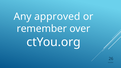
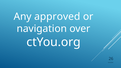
remember: remember -> navigation
